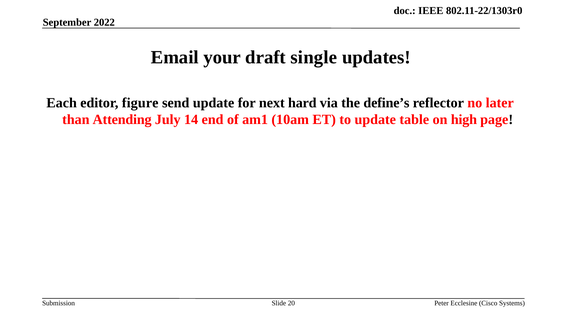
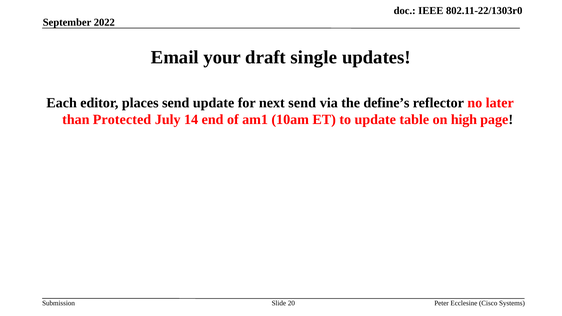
figure: figure -> places
next hard: hard -> send
Attending: Attending -> Protected
